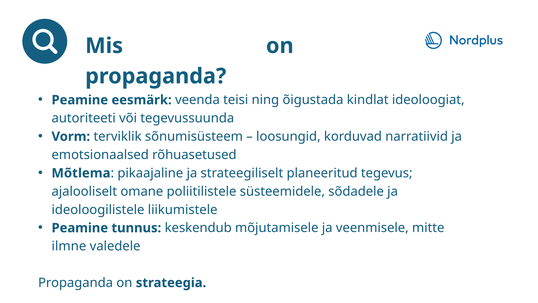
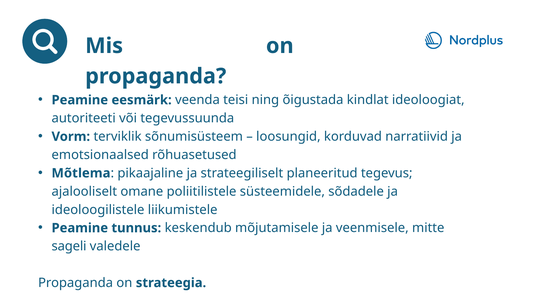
ilmne: ilmne -> sageli
